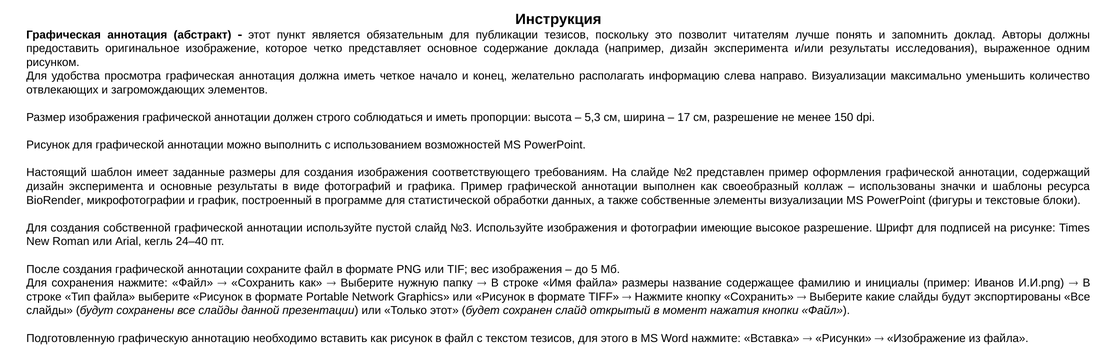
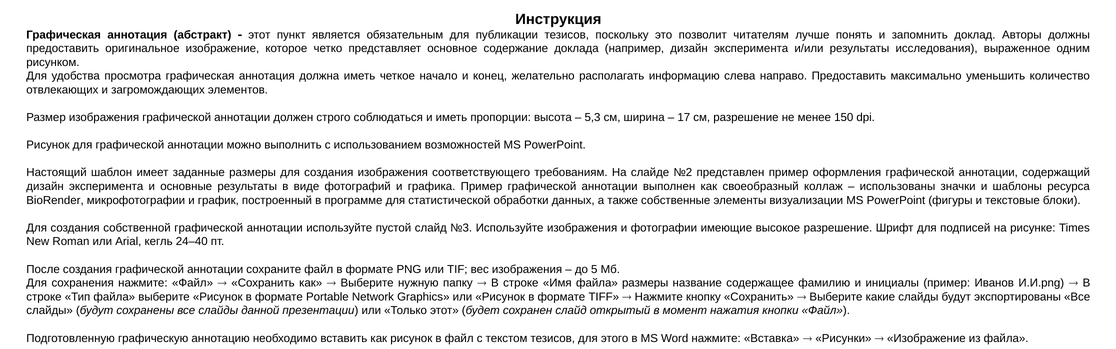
направо Визуализации: Визуализации -> Предоставить
